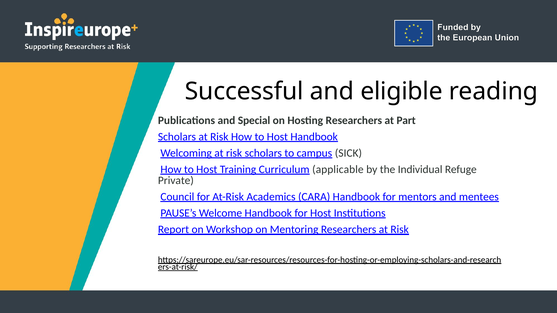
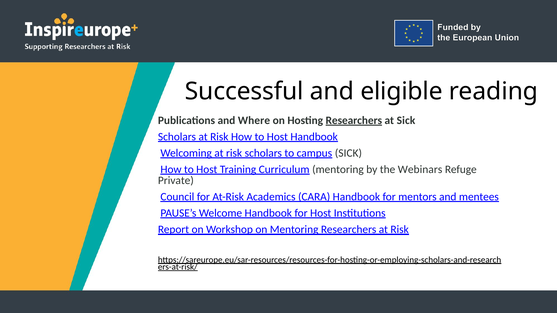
Special: Special -> Where
Researchers at (354, 120) underline: none -> present
at Part: Part -> Sick
applicable at (338, 170): applicable -> mentoring
Individual: Individual -> Webinars
